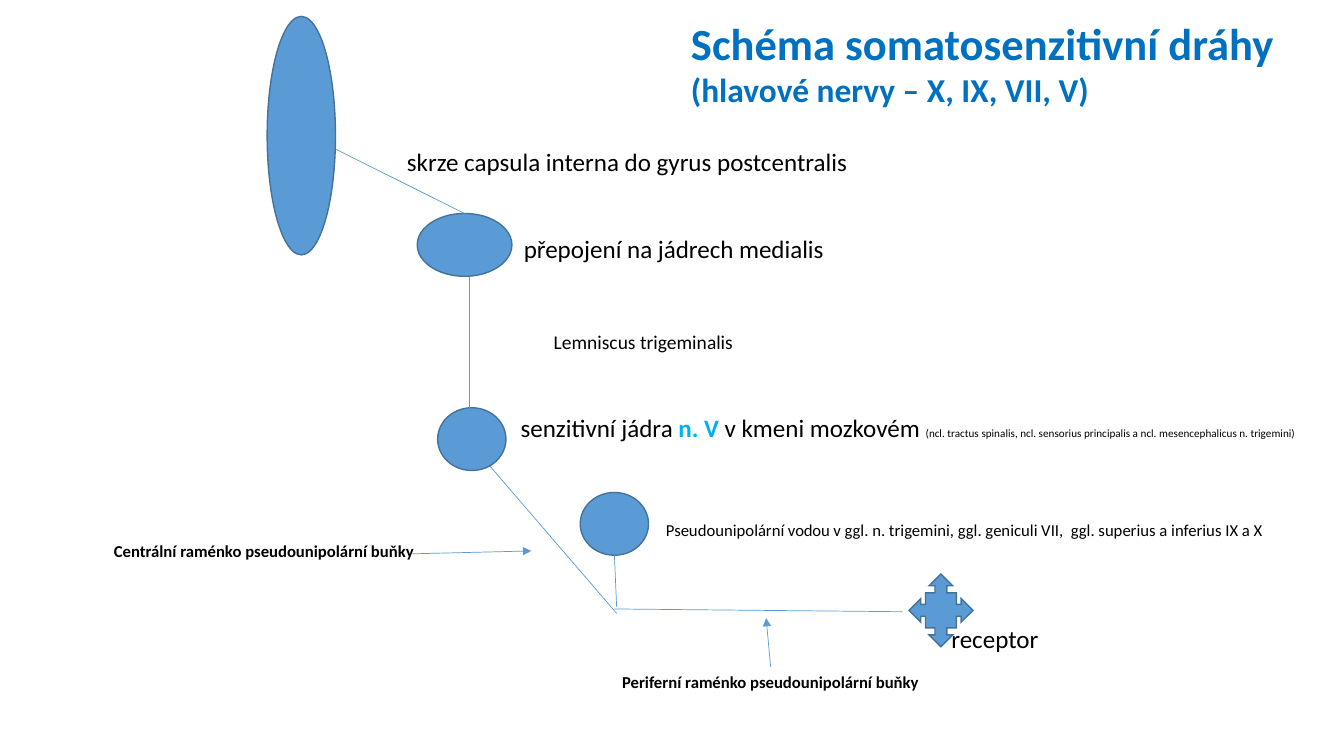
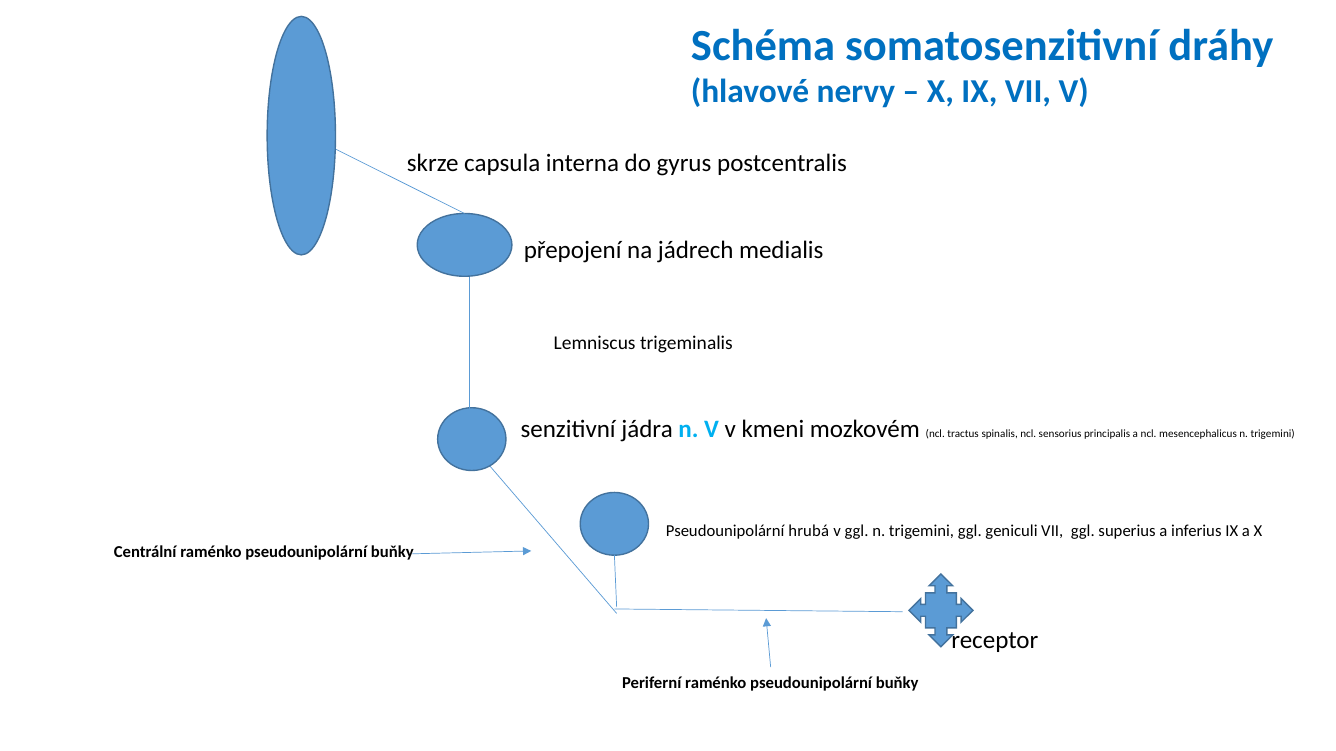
vodou: vodou -> hrubá
